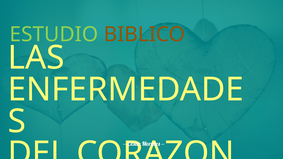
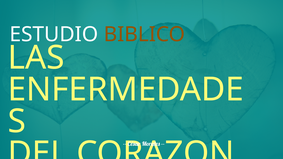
ESTUDIO colour: light green -> white
